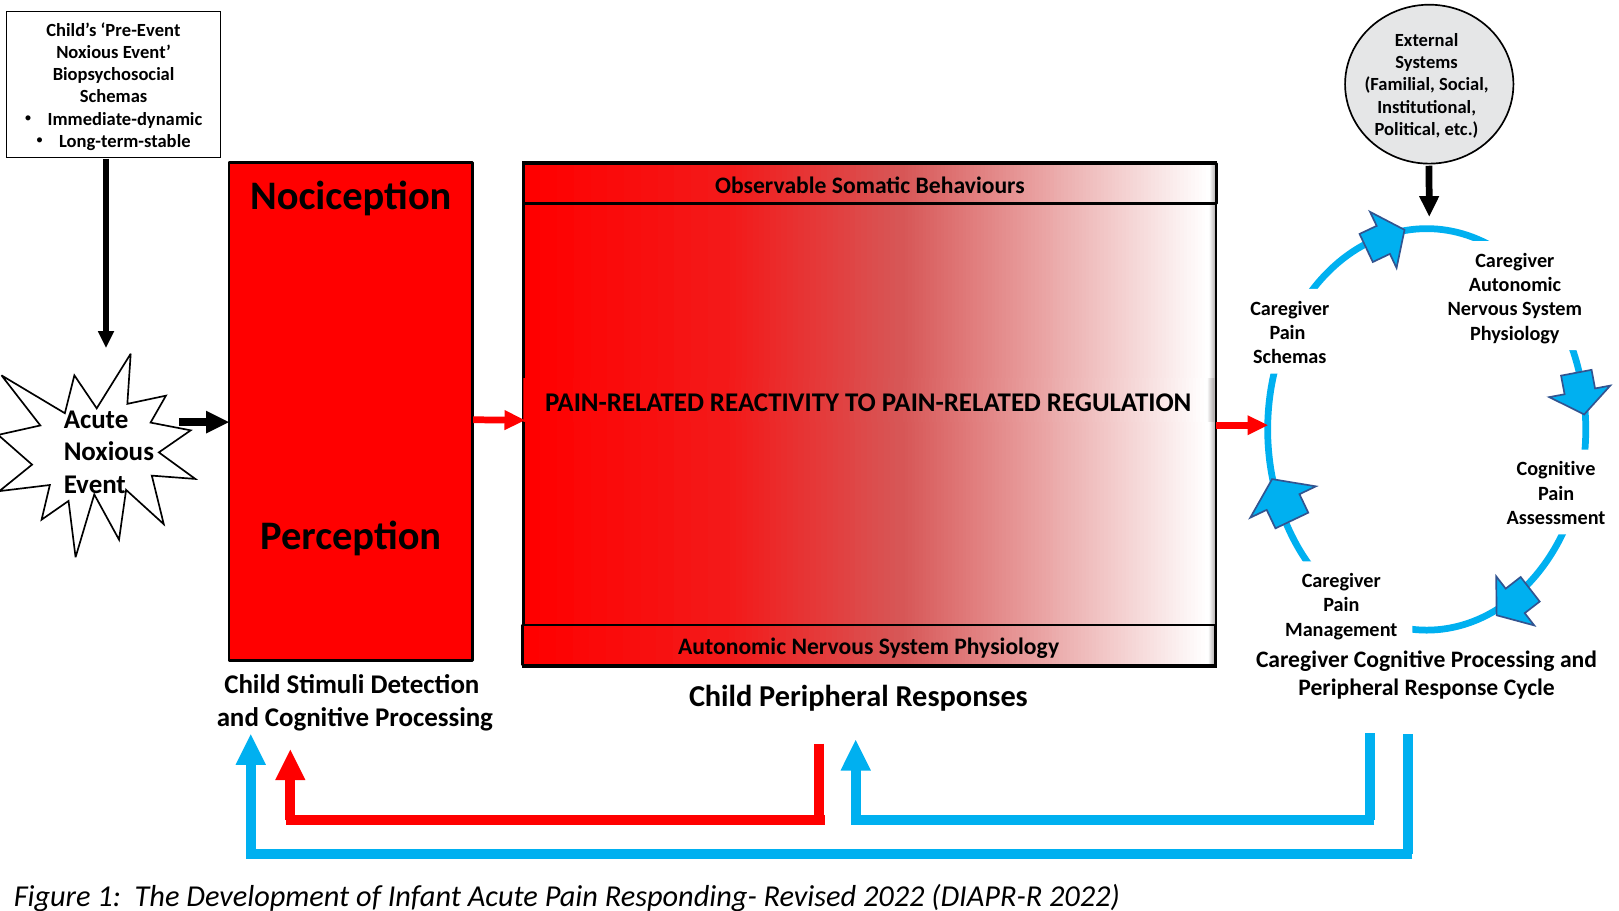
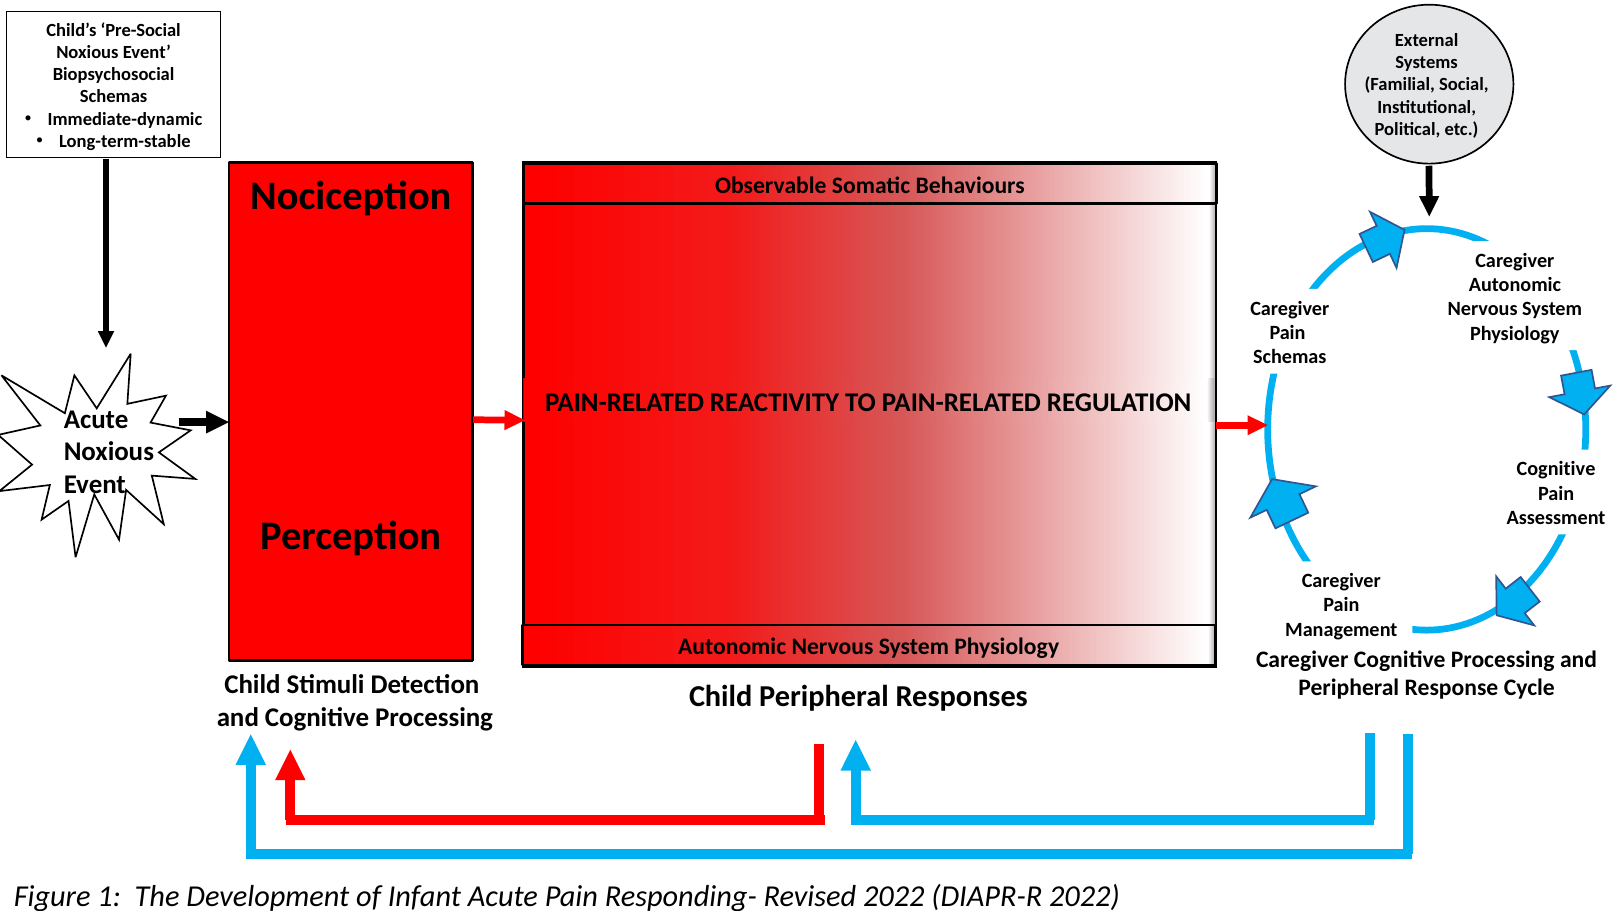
Pre-Event: Pre-Event -> Pre-Social
